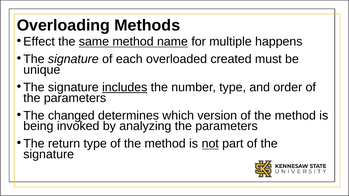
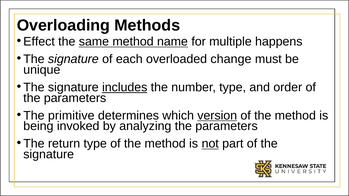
created: created -> change
changed: changed -> primitive
version underline: none -> present
